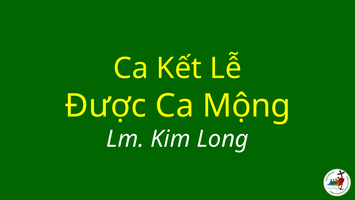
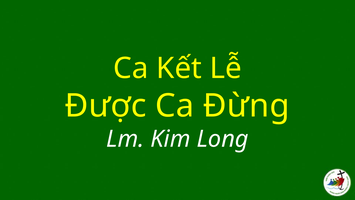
Mộng: Mộng -> Đừng
